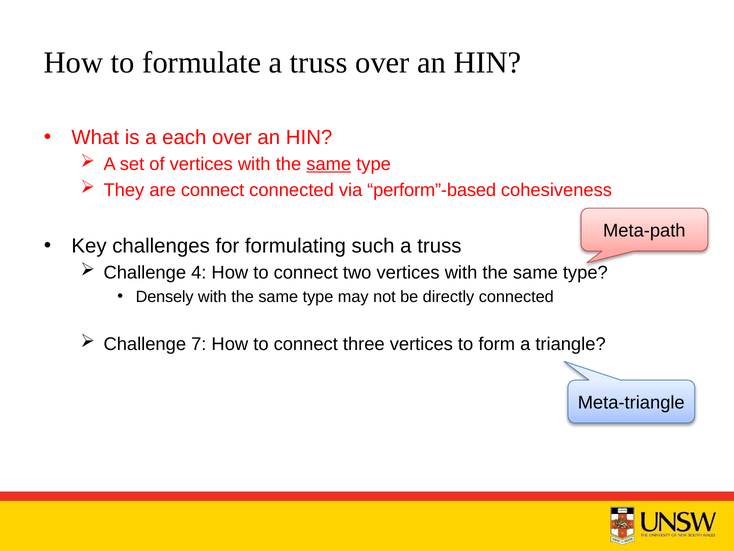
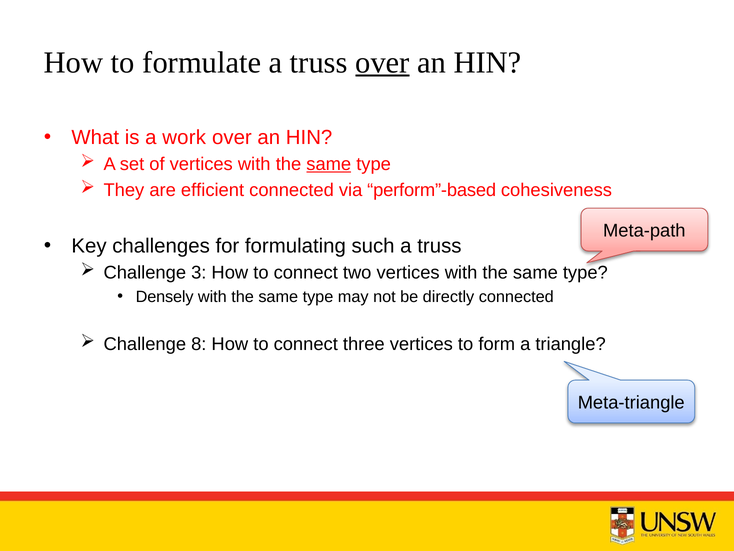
over at (382, 62) underline: none -> present
each: each -> work
are connect: connect -> efficient
4: 4 -> 3
7: 7 -> 8
